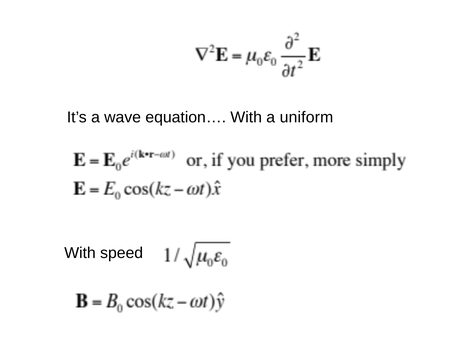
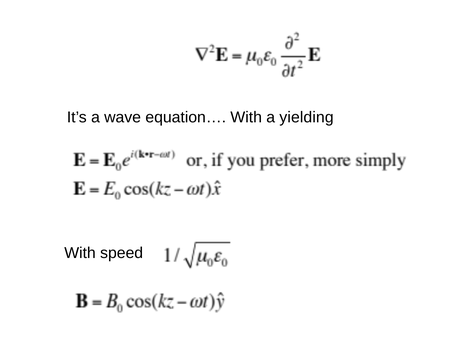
uniform: uniform -> yielding
